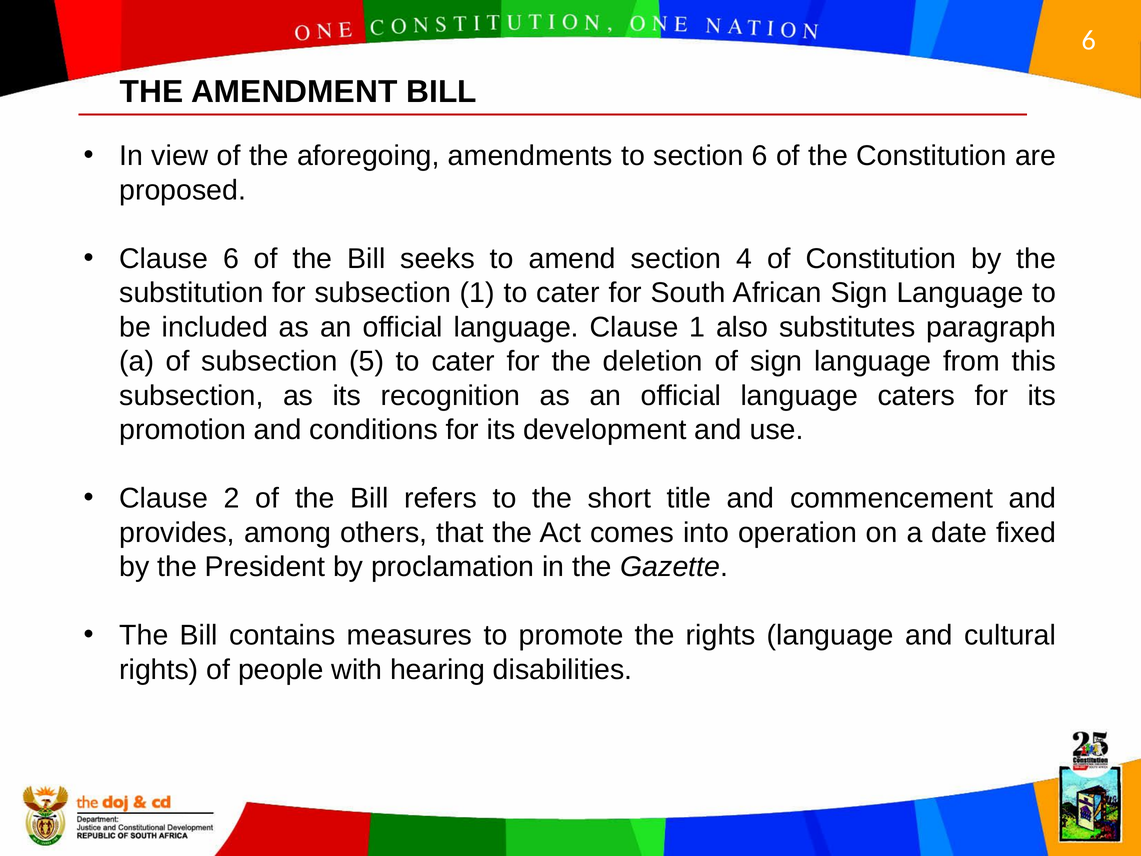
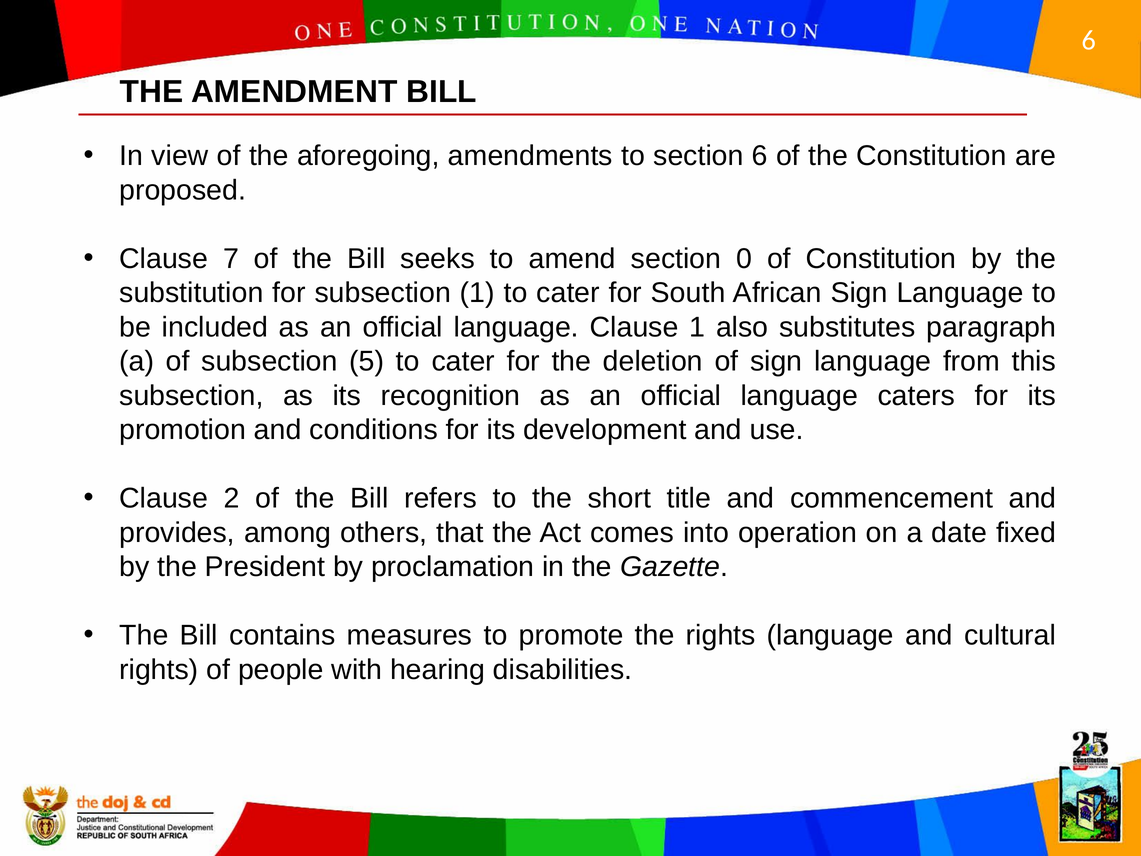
Clause 6: 6 -> 7
4: 4 -> 0
